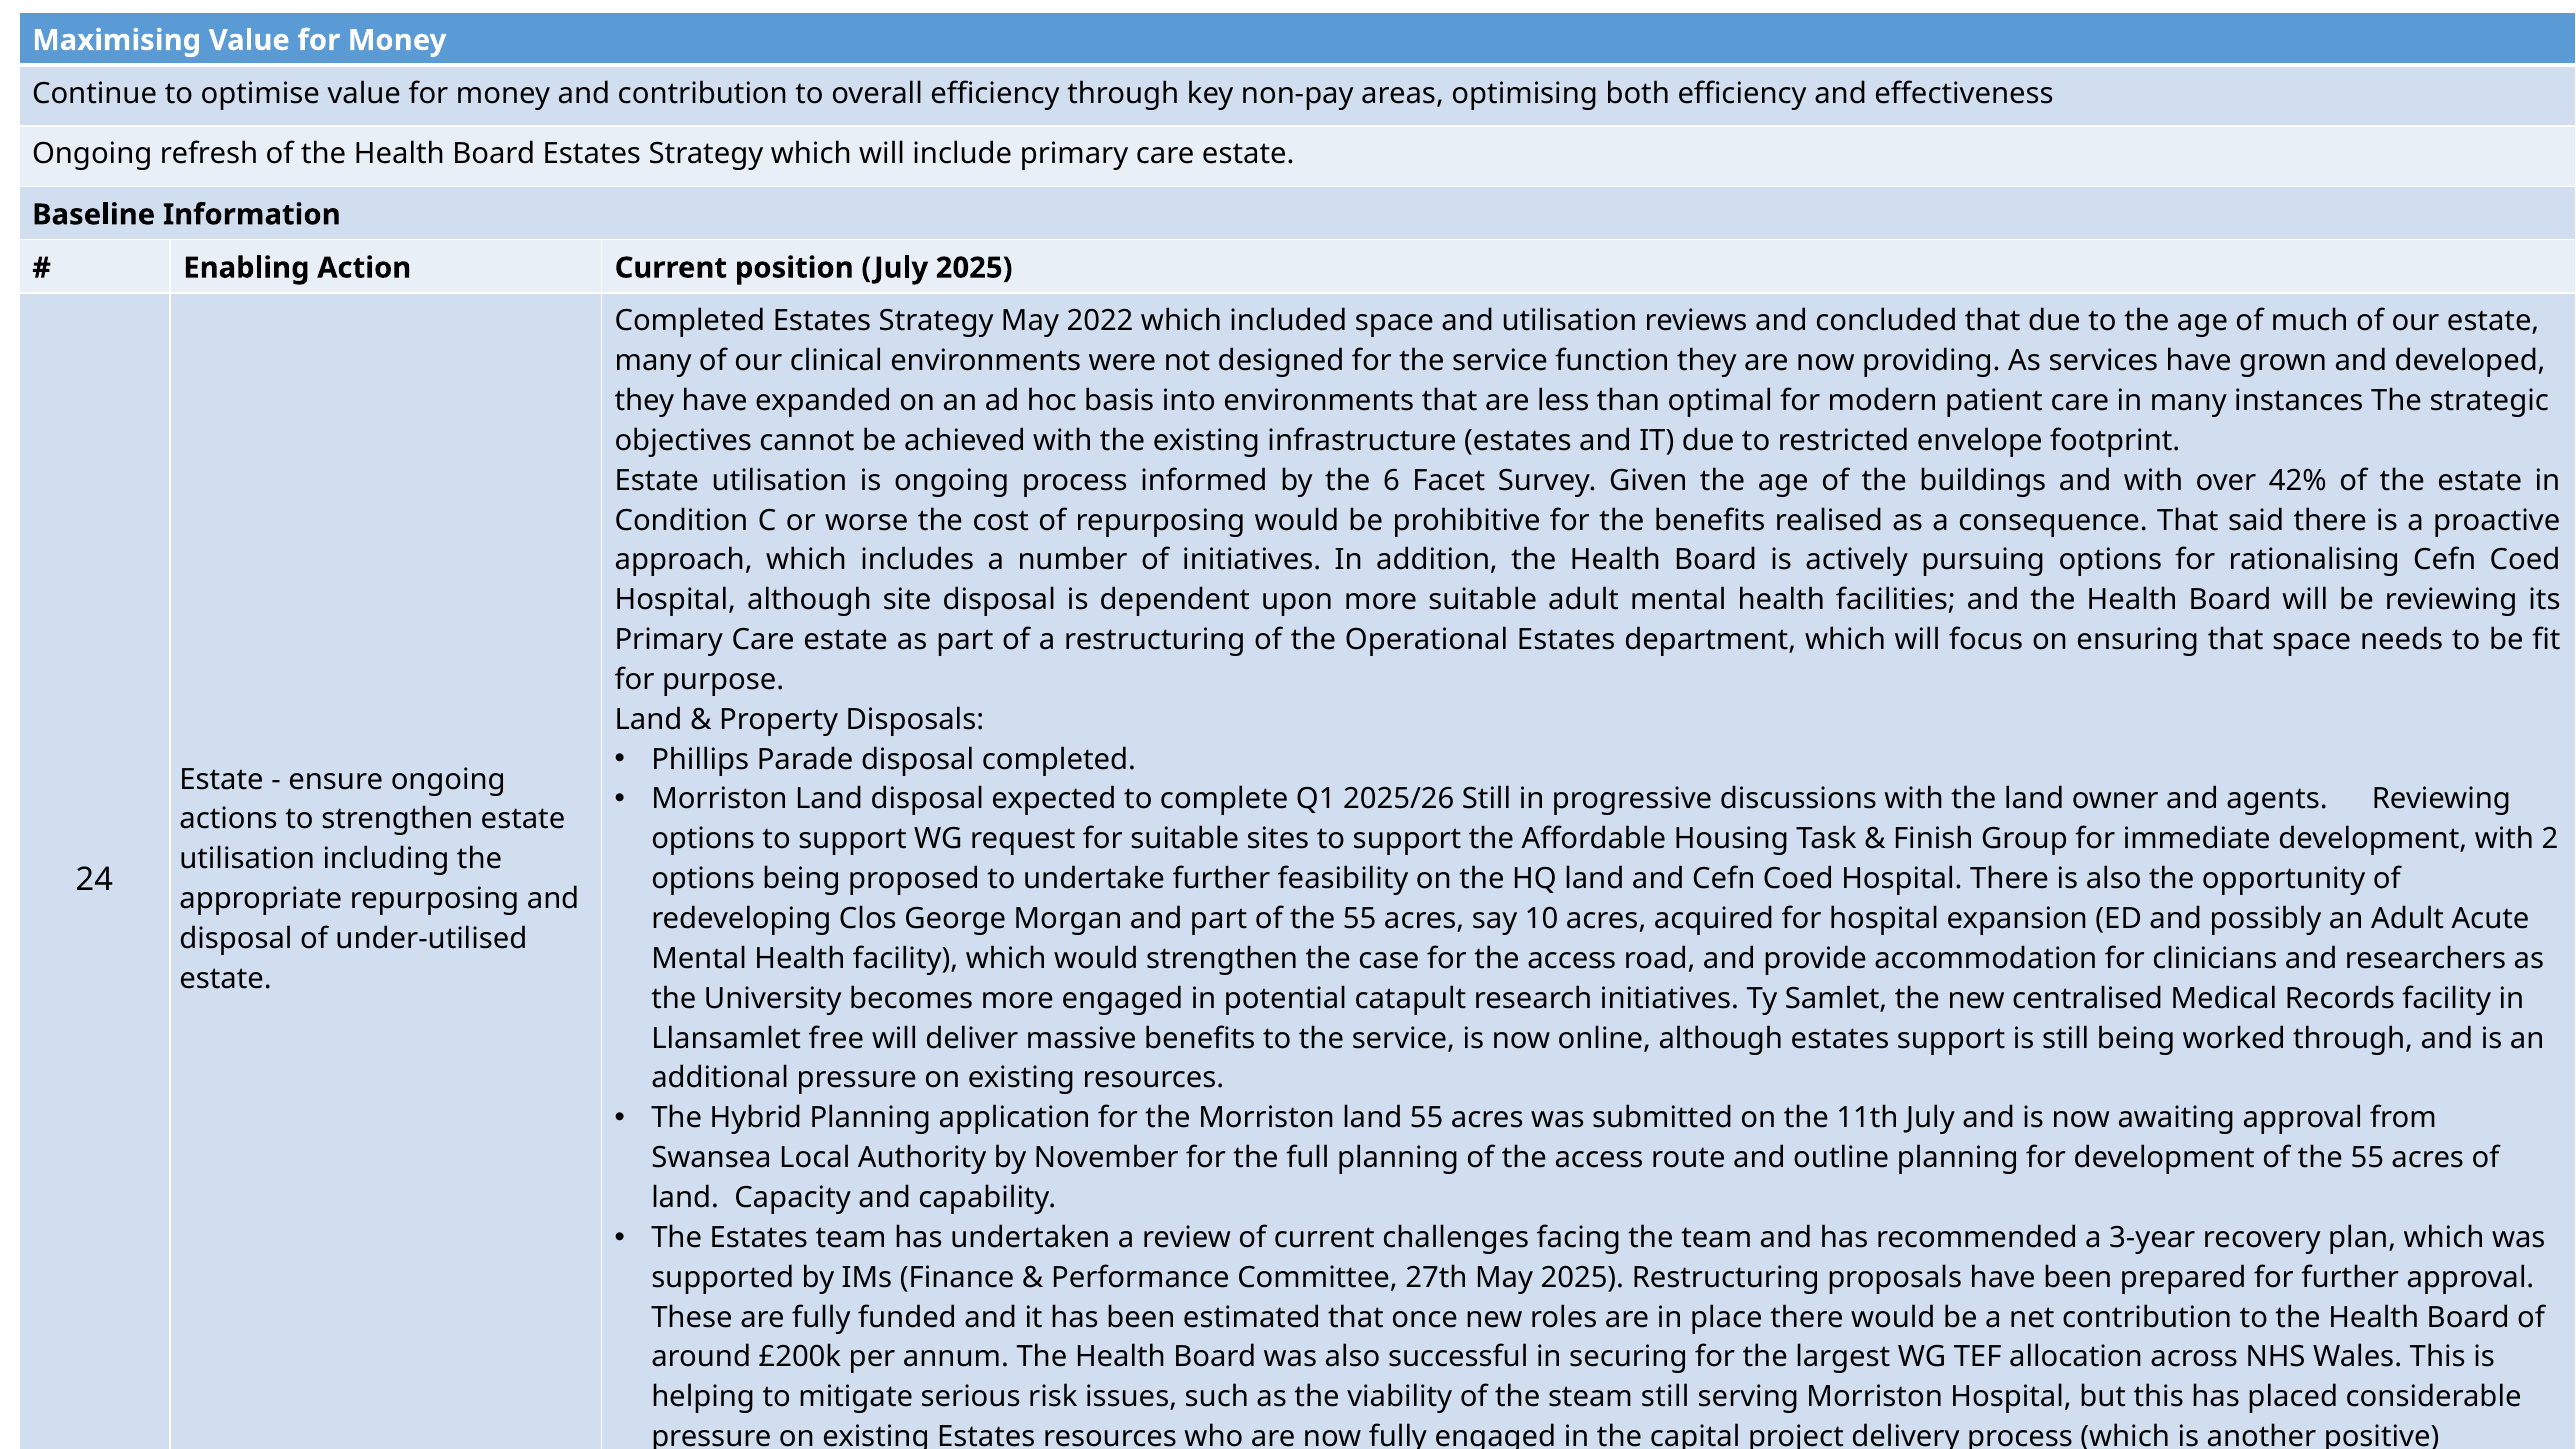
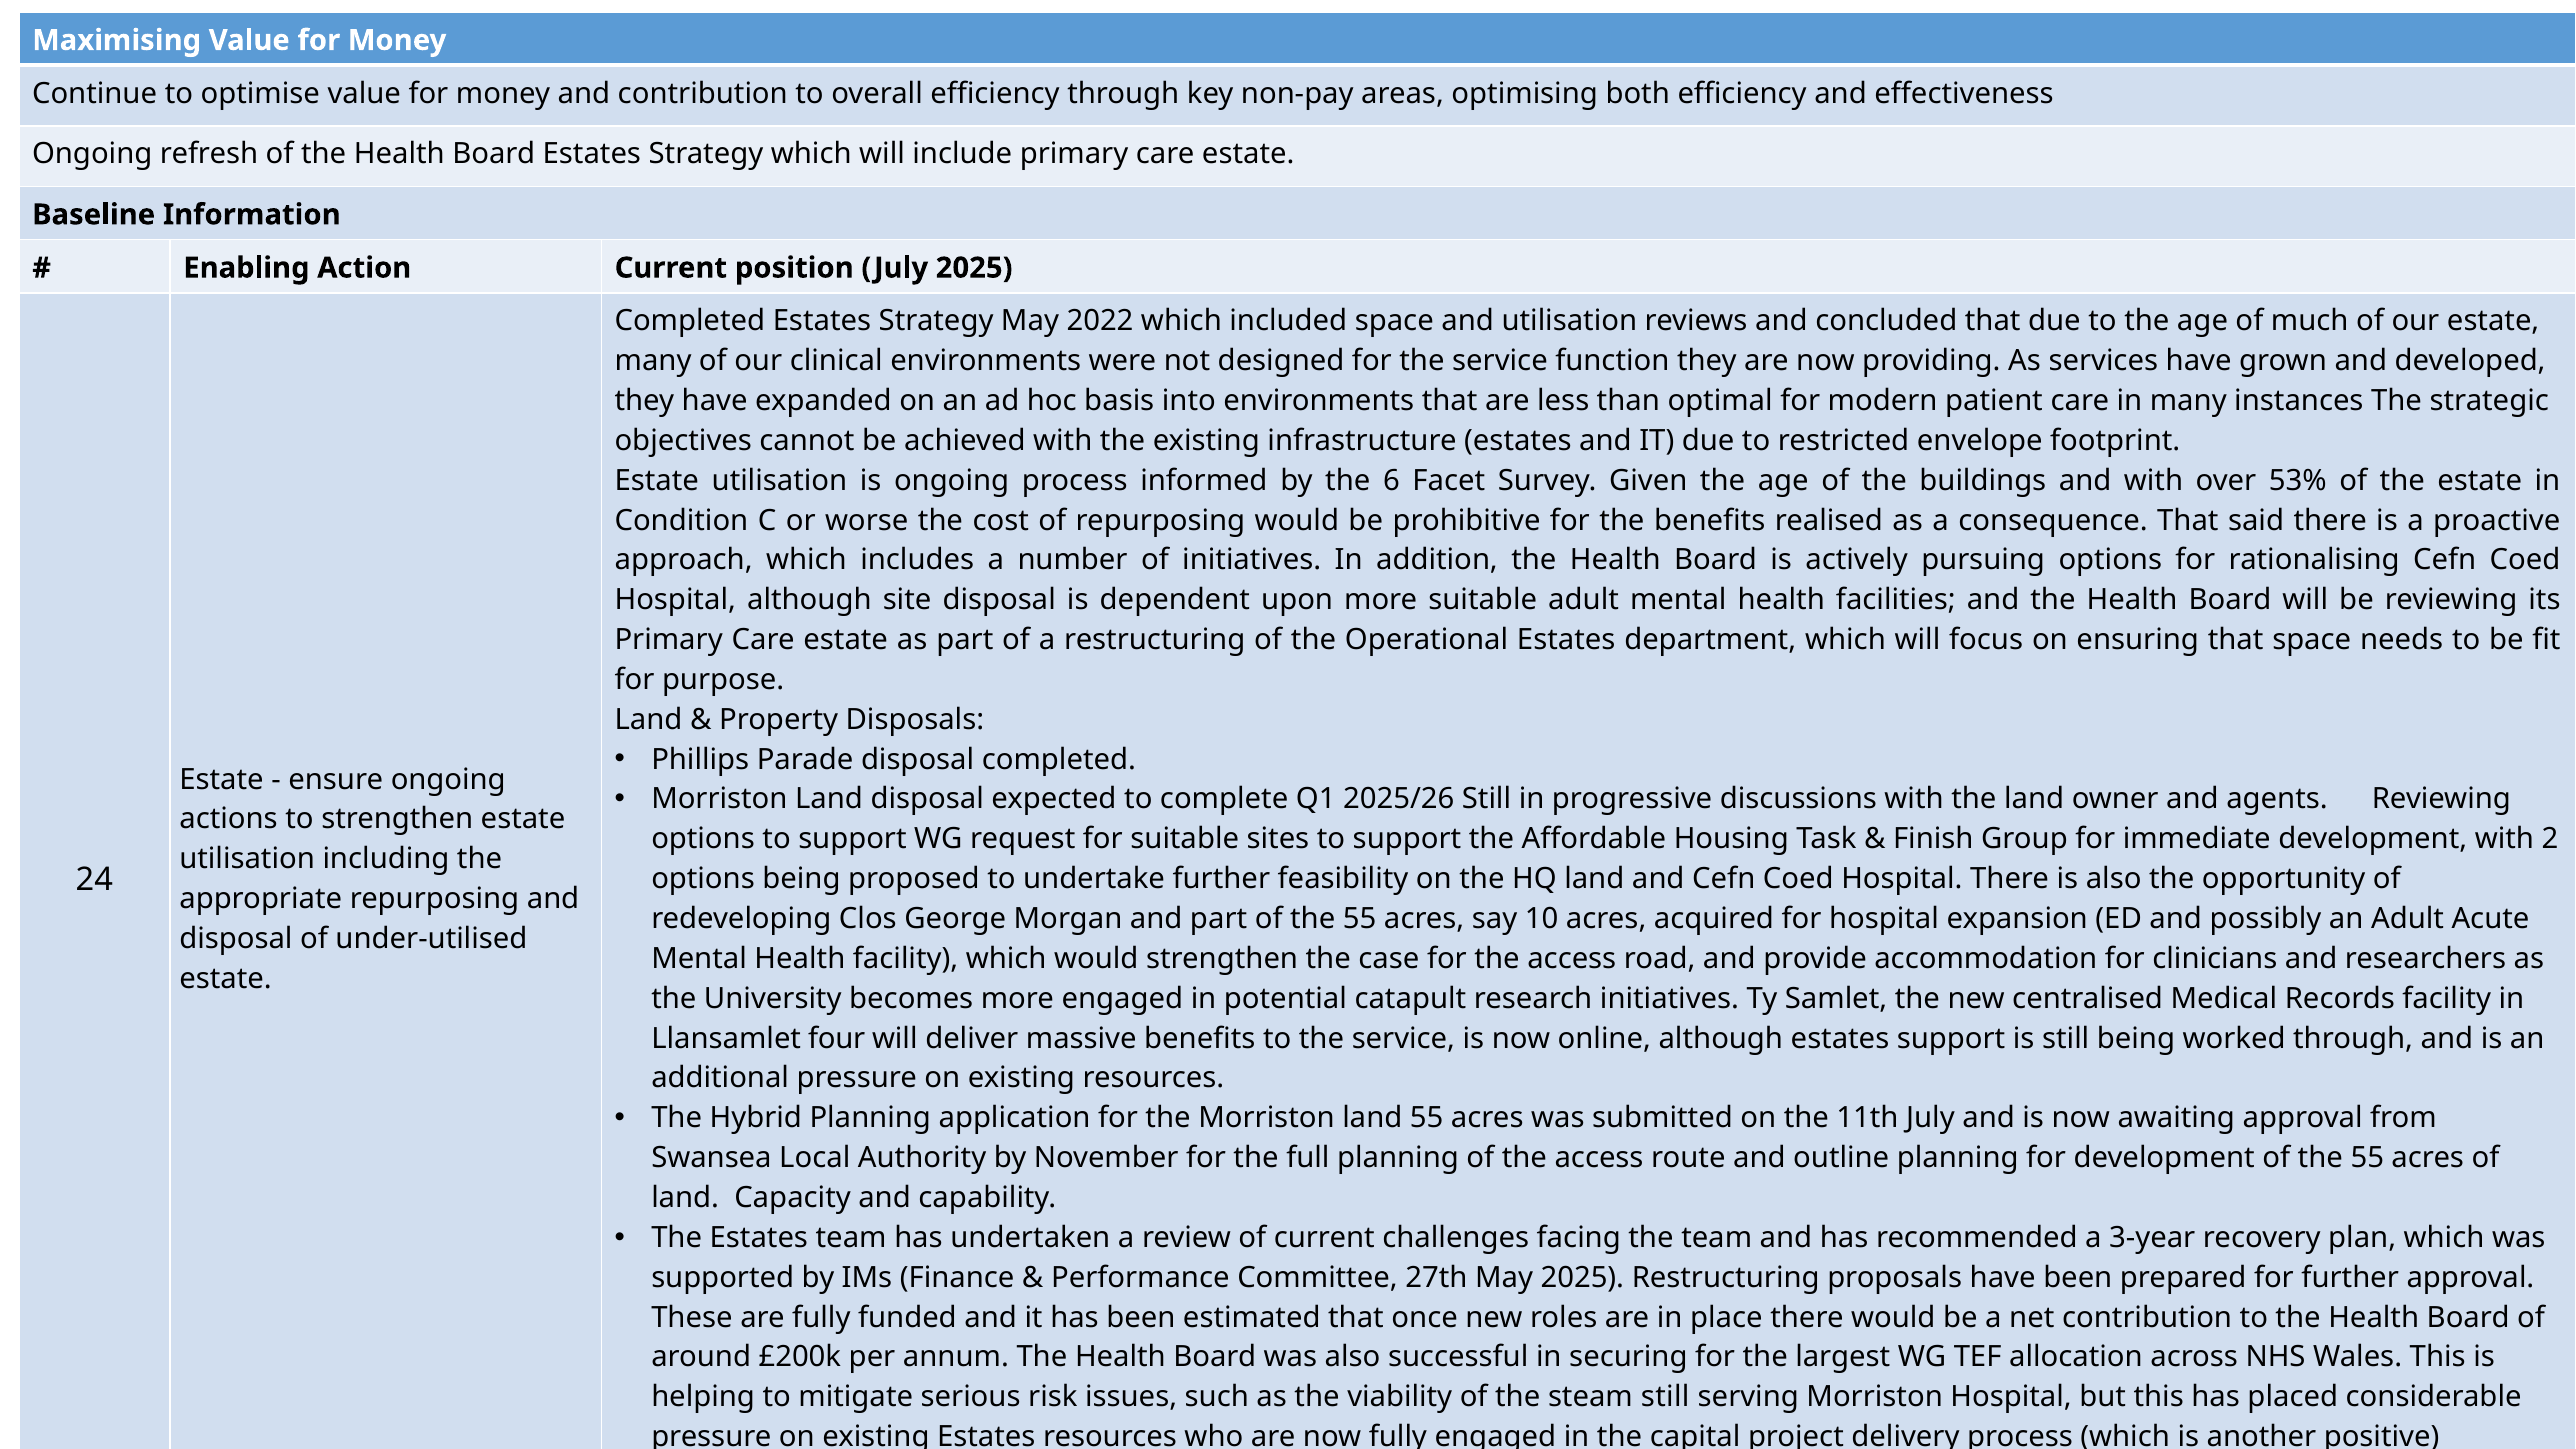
42%: 42% -> 53%
free: free -> four
